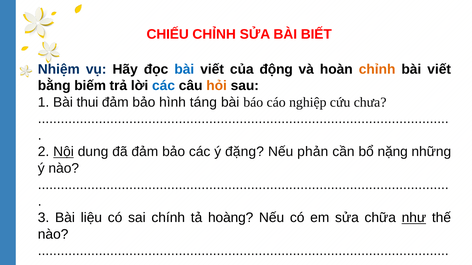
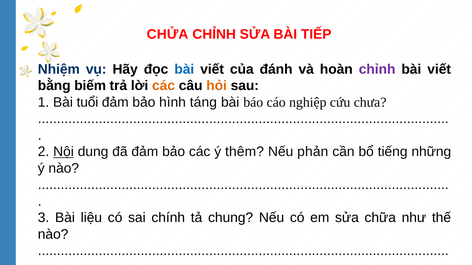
CHIẾU: CHIẾU -> CHỬA
BIẾT: BIẾT -> TIẾP
của động: động -> đánh
chỉnh at (377, 69) colour: orange -> purple
các at (164, 86) colour: blue -> orange
thui: thui -> tuổi
đặng: đặng -> thêm
nặng: nặng -> tiếng
hoàng: hoàng -> chung
như underline: present -> none
